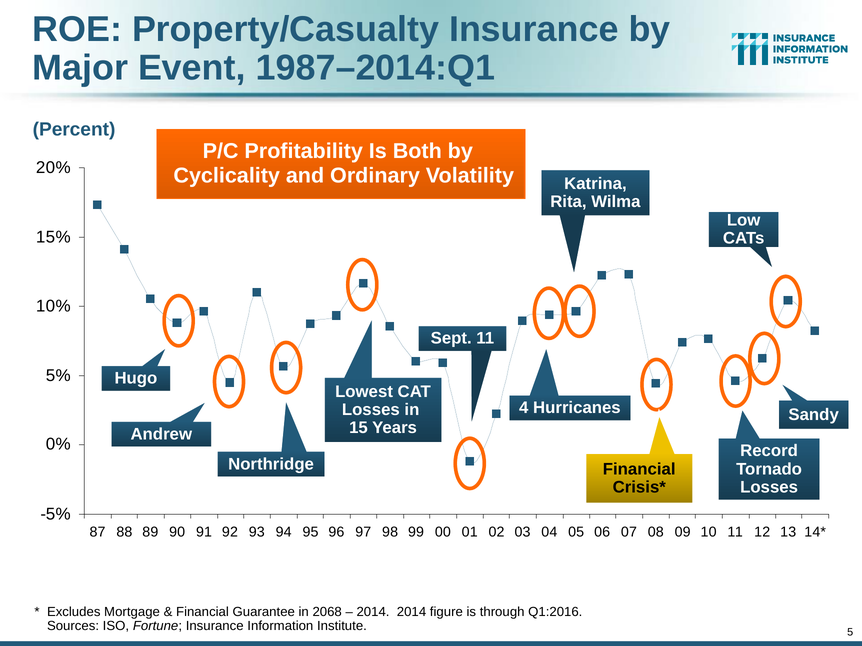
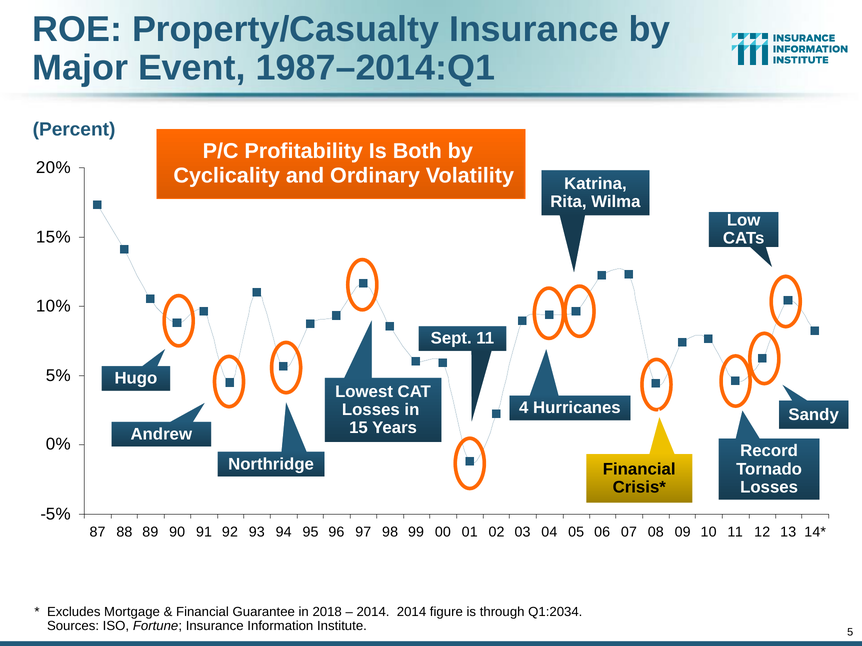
2068: 2068 -> 2018
Q1:2016: Q1:2016 -> Q1:2034
